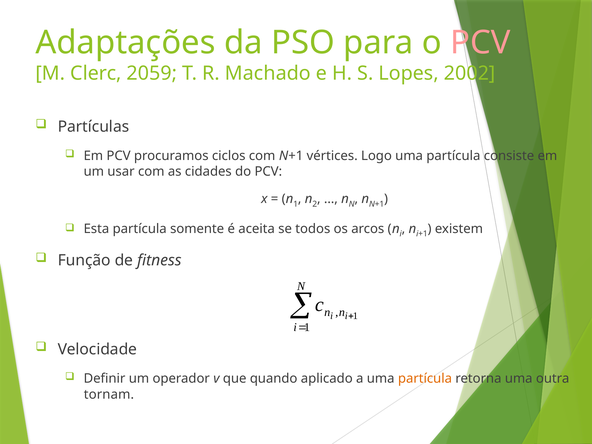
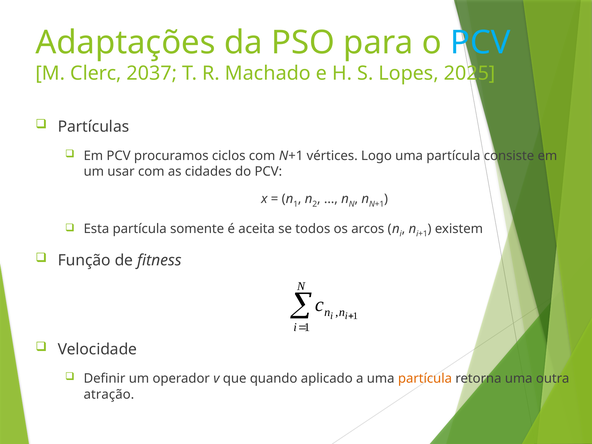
PCV at (480, 43) colour: pink -> light blue
2059: 2059 -> 2037
2002: 2002 -> 2025
tornam: tornam -> atração
